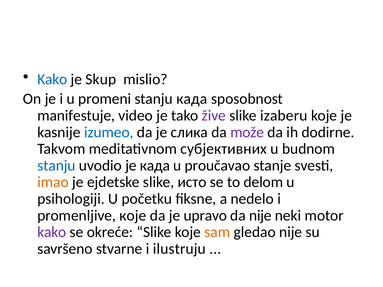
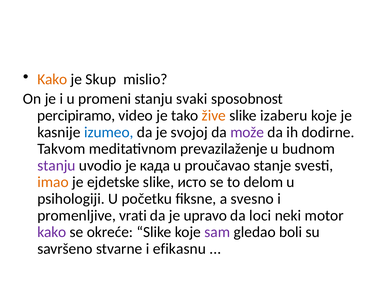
Kako at (52, 79) colour: blue -> orange
stanju када: када -> svaki
manifestuje: manifestuje -> percipiramo
žive colour: purple -> orange
слика: слика -> svojoj
субјективних: субјективних -> prevazilaženje
stanju at (56, 166) colour: blue -> purple
nedelo: nedelo -> svesno
које: које -> vrati
da nije: nije -> loci
sam colour: orange -> purple
gledao nije: nije -> boli
ilustruju: ilustruju -> efikasnu
